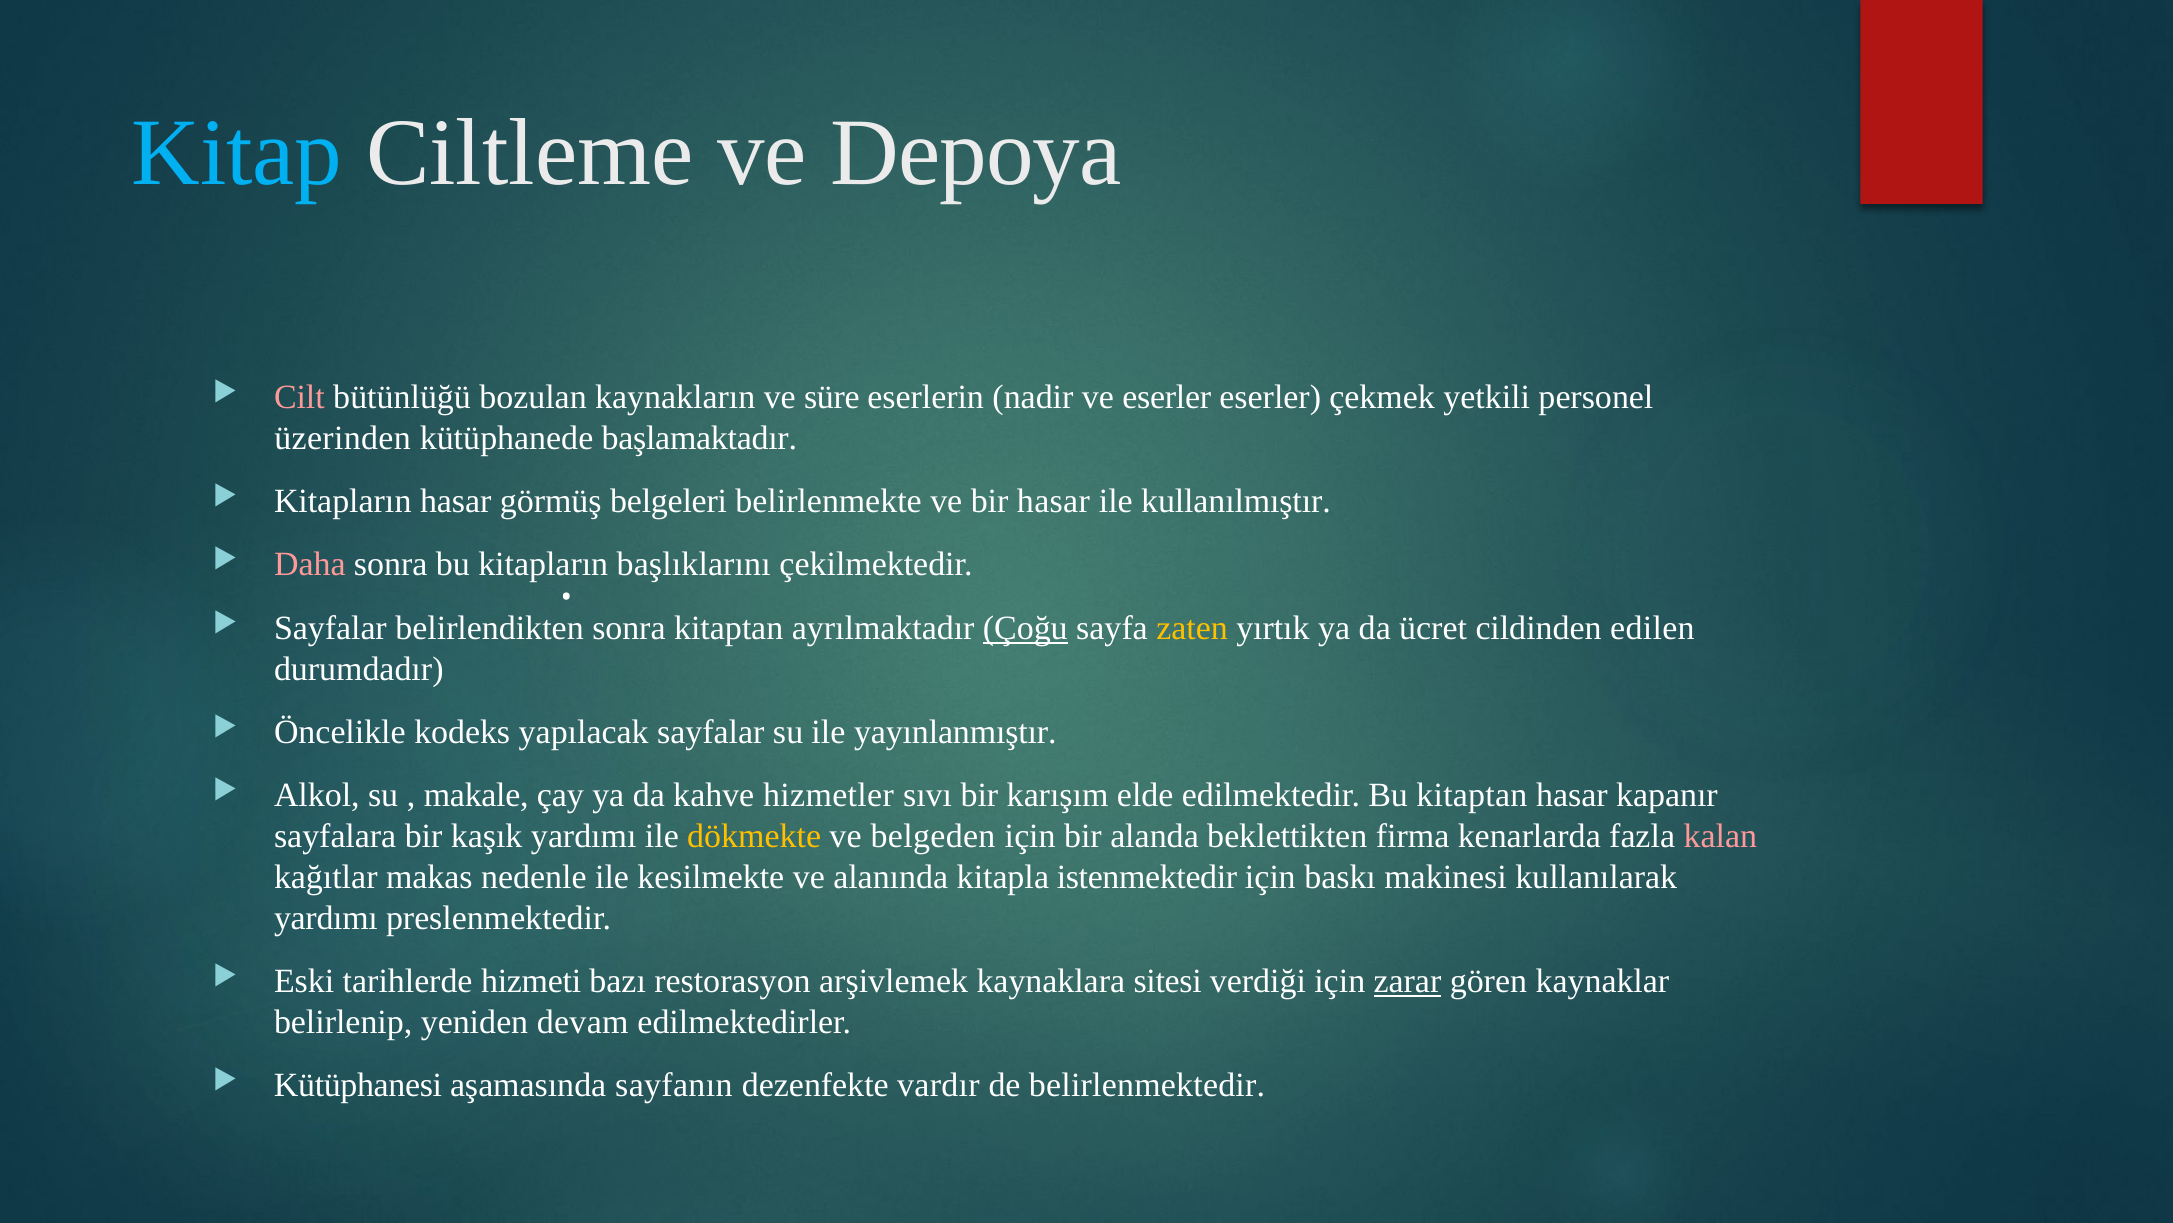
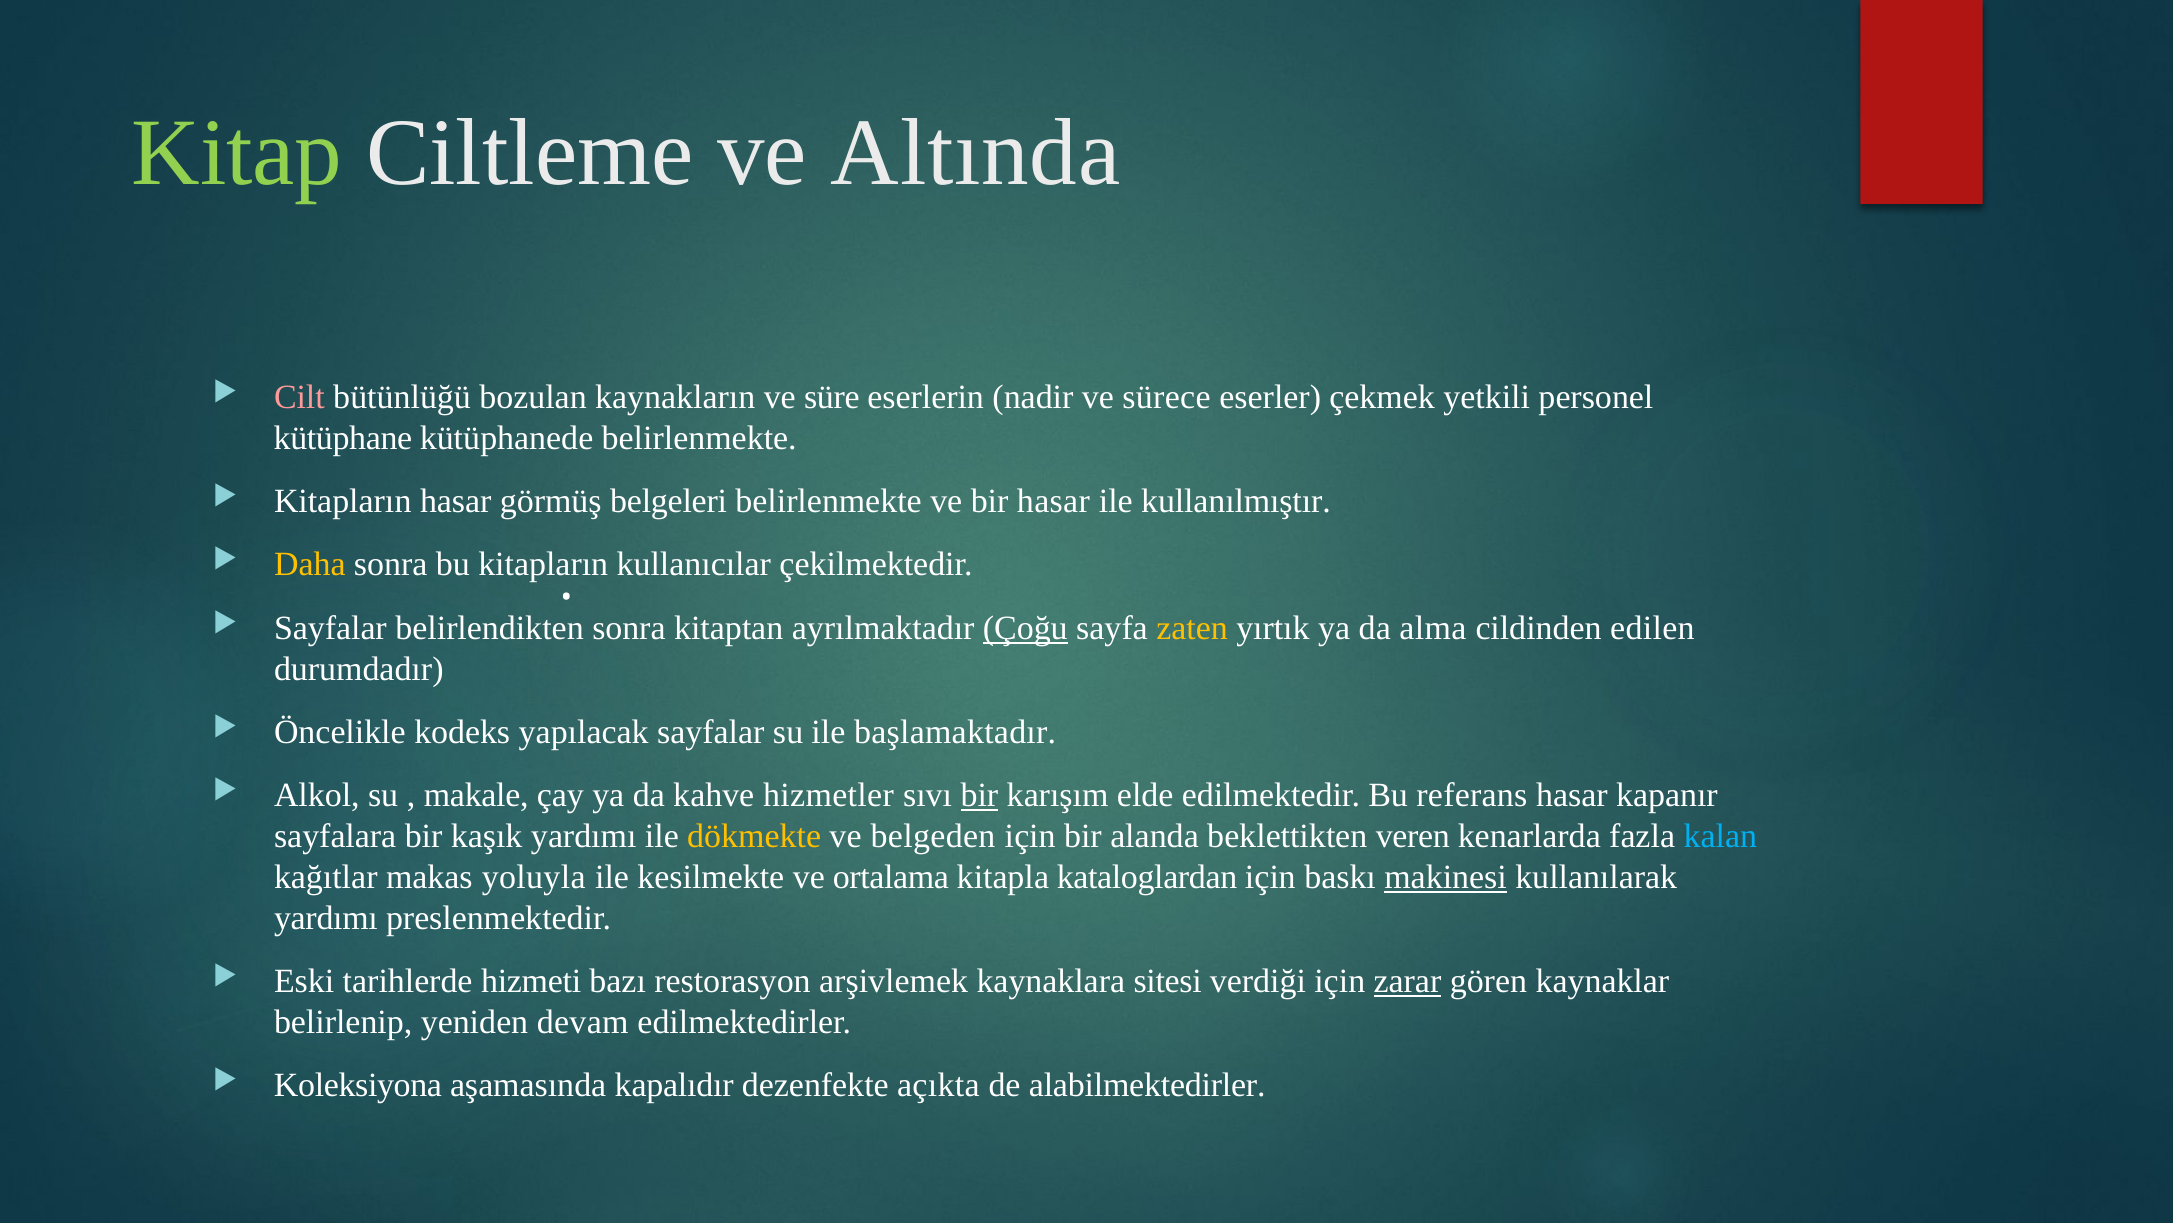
Kitap colour: light blue -> light green
Depoya: Depoya -> Altında
ve eserler: eserler -> sürece
üzerinden: üzerinden -> kütüphane
kütüphanede başlamaktadır: başlamaktadır -> belirlenmekte
Daha colour: pink -> yellow
başlıklarını: başlıklarını -> kullanıcılar
ücret: ücret -> alma
yayınlanmıştır: yayınlanmıştır -> başlamaktadır
bir at (979, 795) underline: none -> present
Bu kitaptan: kitaptan -> referans
firma: firma -> veren
kalan colour: pink -> light blue
nedenle: nedenle -> yoluyla
alanında: alanında -> ortalama
istenmektedir: istenmektedir -> kataloglardan
makinesi underline: none -> present
Kütüphanesi: Kütüphanesi -> Koleksiyona
sayfanın: sayfanın -> kapalıdır
vardır: vardır -> açıkta
belirlenmektedir: belirlenmektedir -> alabilmektedirler
